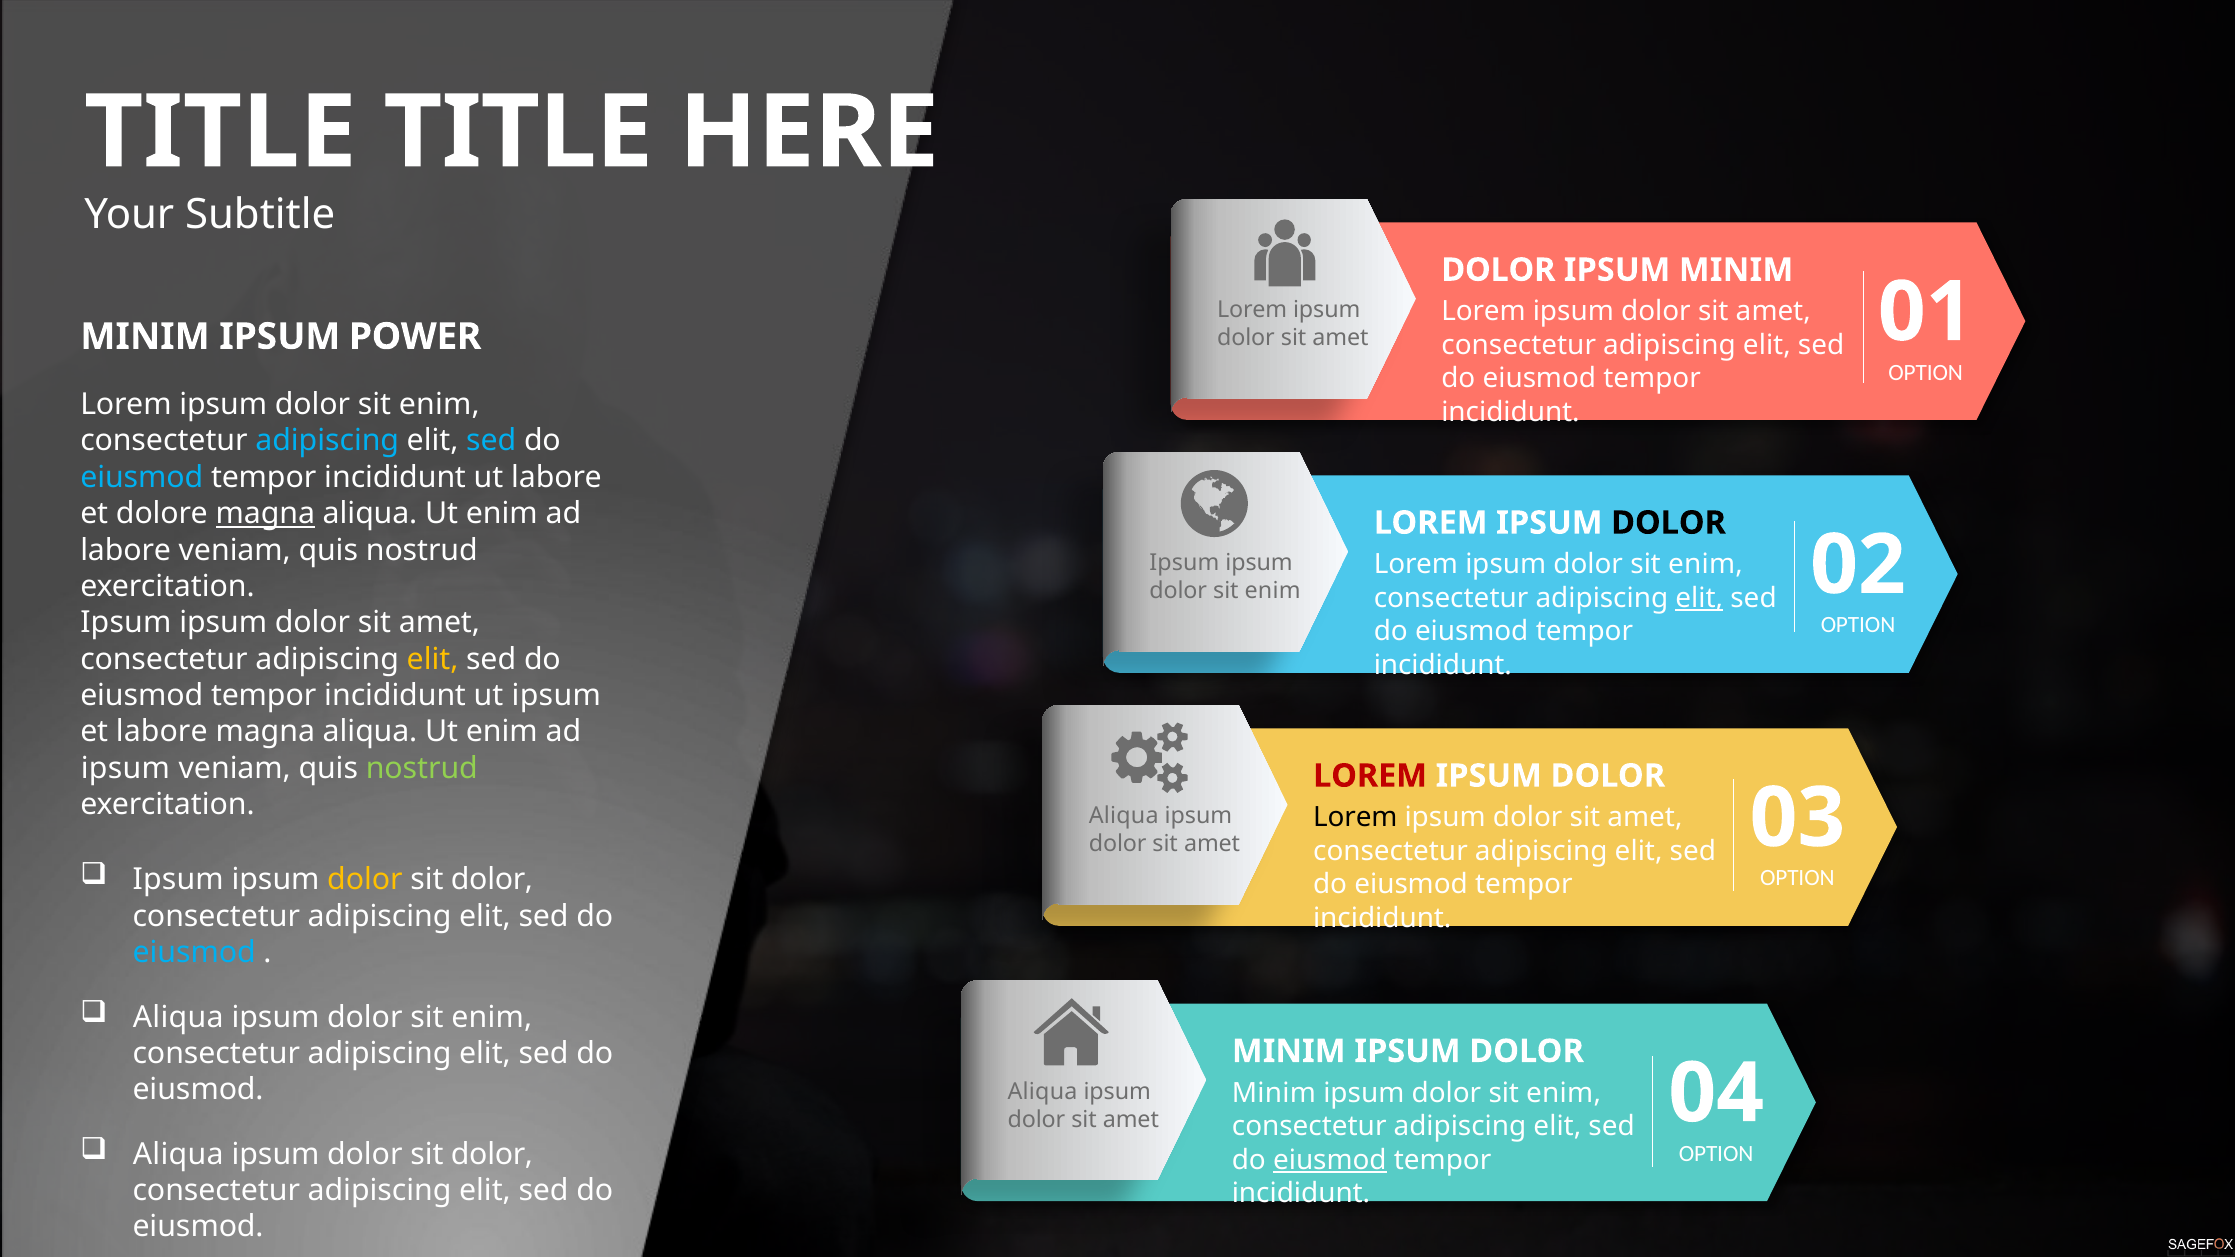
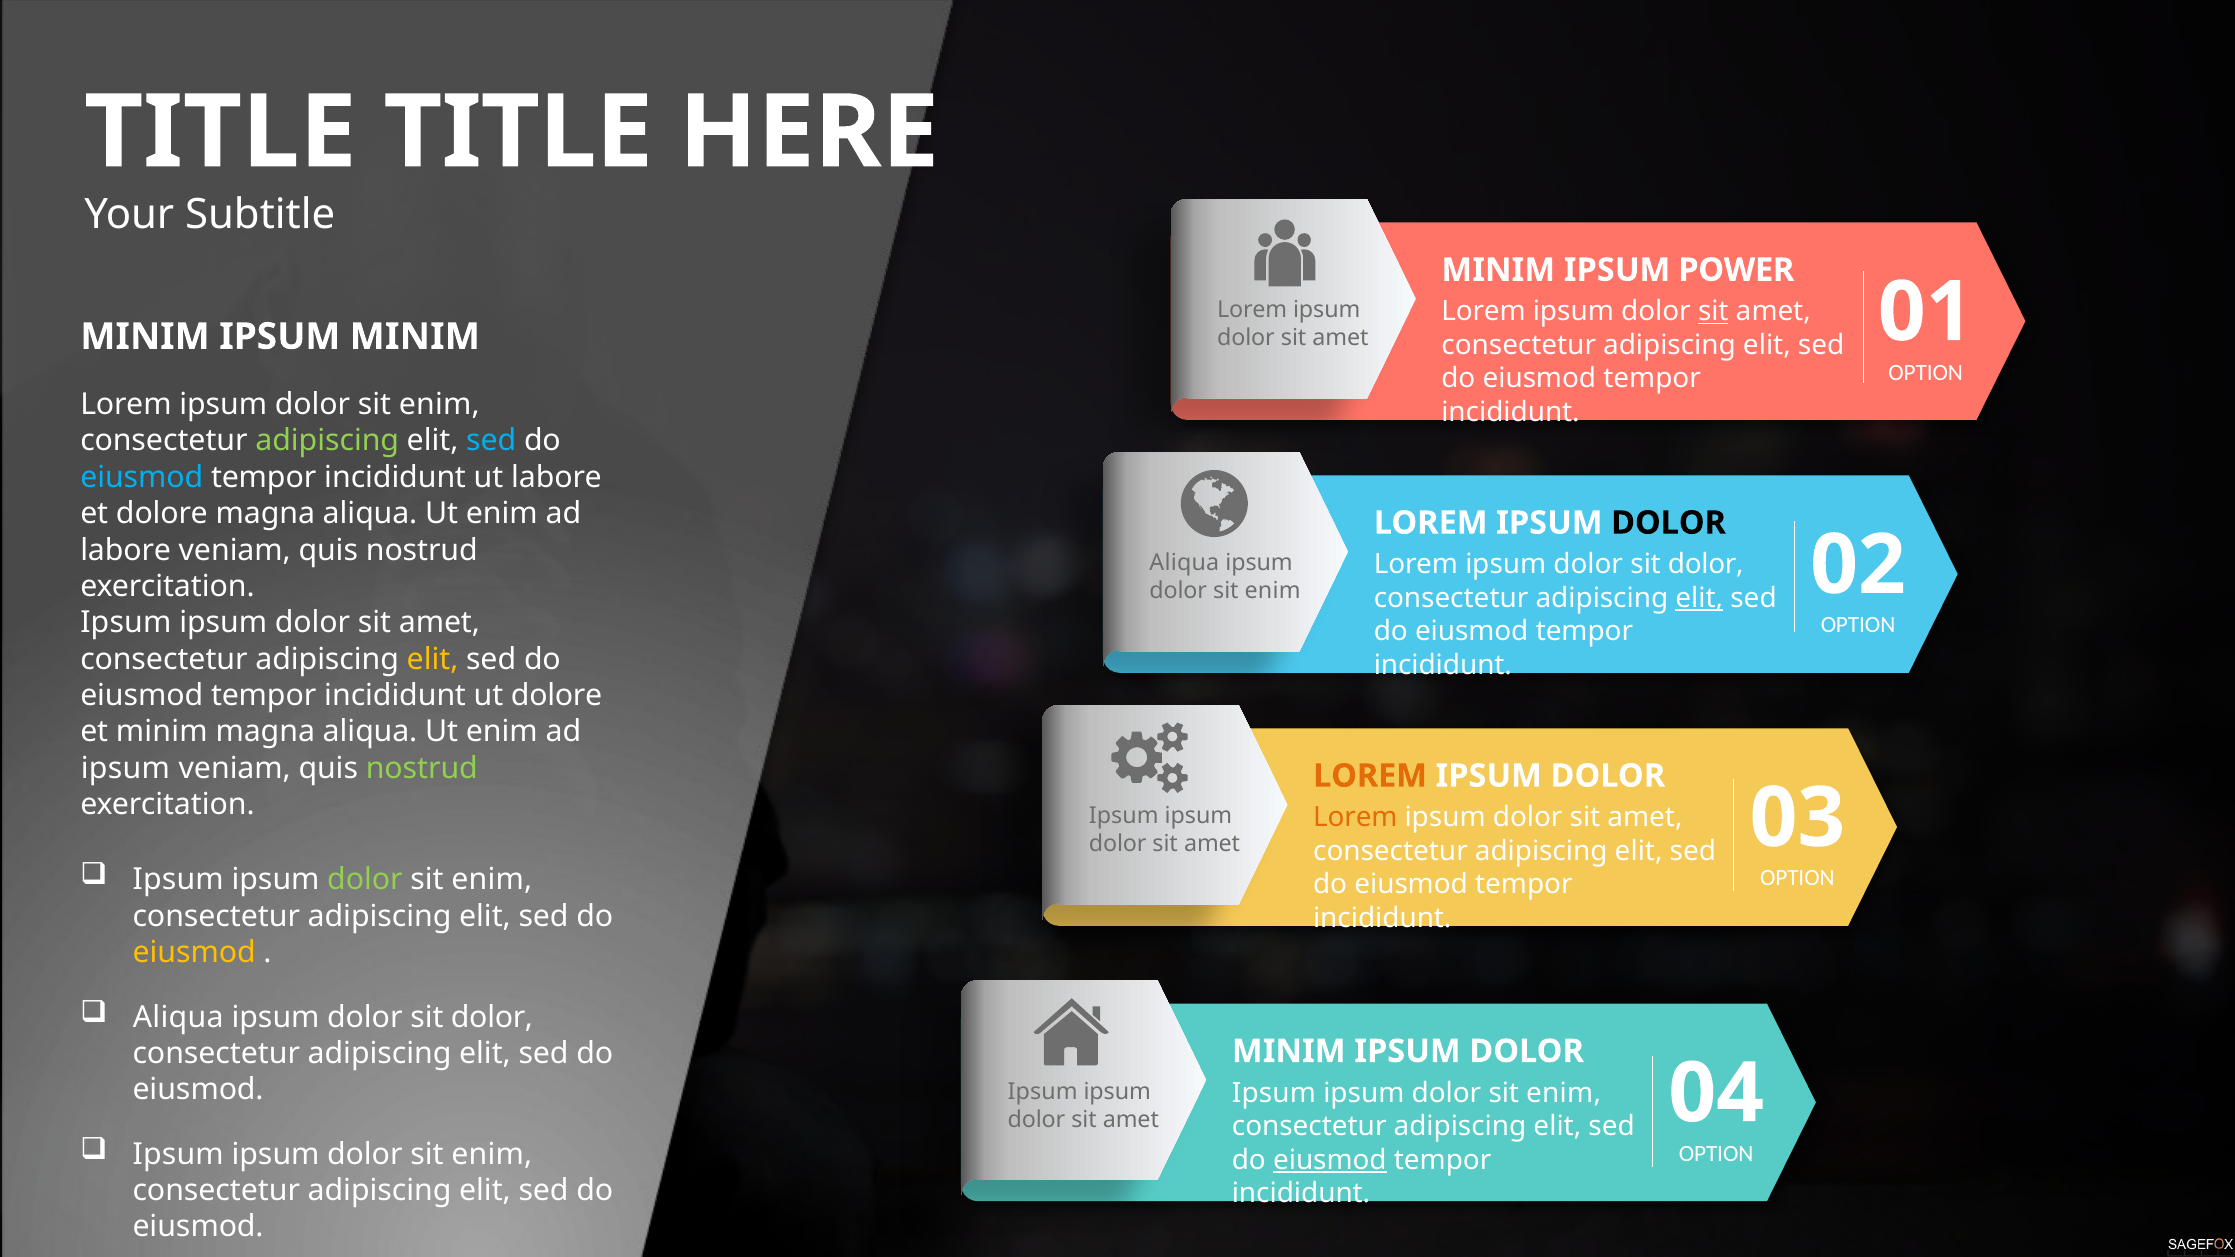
DOLOR at (1498, 270): DOLOR -> MINIM
IPSUM MINIM: MINIM -> POWER
sit at (1713, 312) underline: none -> present
IPSUM POWER: POWER -> MINIM
adipiscing at (327, 441) colour: light blue -> light green
magna at (265, 514) underline: present -> none
Ipsum at (1184, 563): Ipsum -> Aliqua
enim at (1706, 565): enim -> dolor
ut ipsum: ipsum -> dolore
et labore: labore -> minim
LOREM at (1370, 776) colour: red -> orange
Aliqua at (1124, 816): Aliqua -> Ipsum
Lorem at (1355, 818) colour: black -> orange
dolor at (365, 880) colour: yellow -> light green
dolor at (492, 880): dolor -> enim
eiusmod at (194, 953) colour: light blue -> yellow
enim at (492, 1017): enim -> dolor
Aliqua at (1043, 1092): Aliqua -> Ipsum
Minim at (1274, 1093): Minim -> Ipsum
Aliqua at (178, 1154): Aliqua -> Ipsum
dolor at (492, 1154): dolor -> enim
